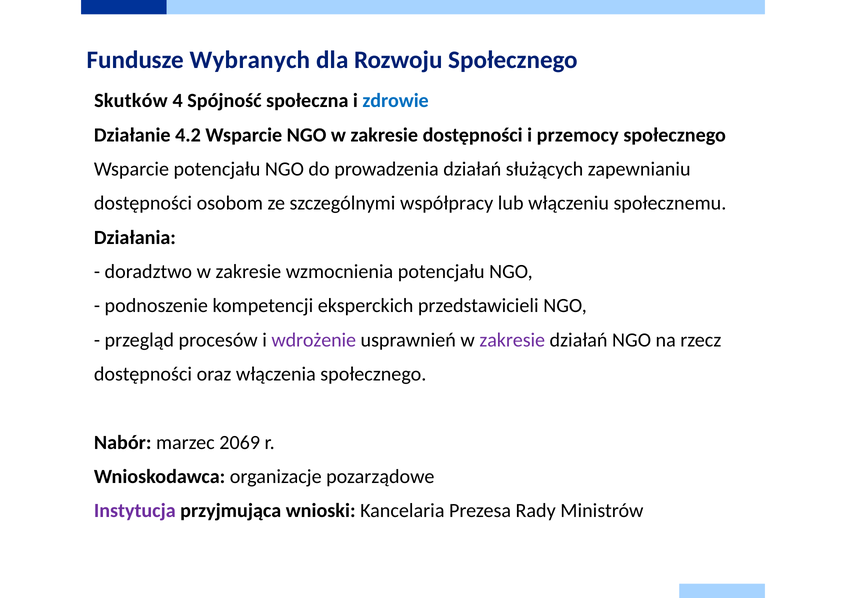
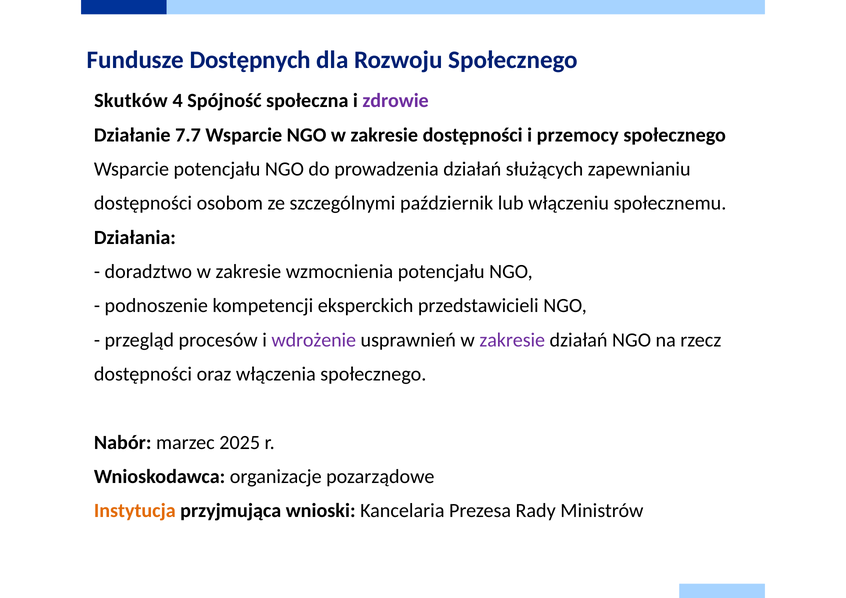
Wybranych: Wybranych -> Dostępnych
zdrowie colour: blue -> purple
4.2: 4.2 -> 7.7
współpracy: współpracy -> październik
2069: 2069 -> 2025
Instytucja colour: purple -> orange
